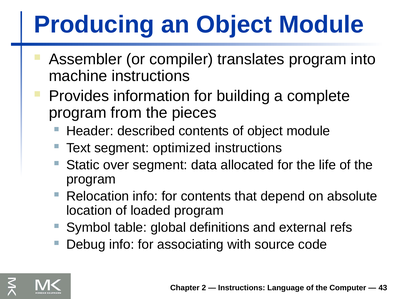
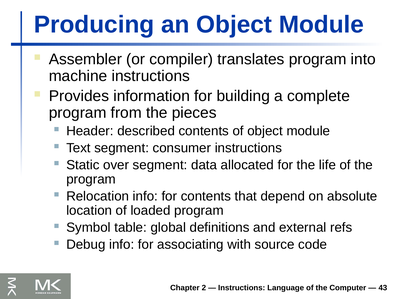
optimized: optimized -> consumer
